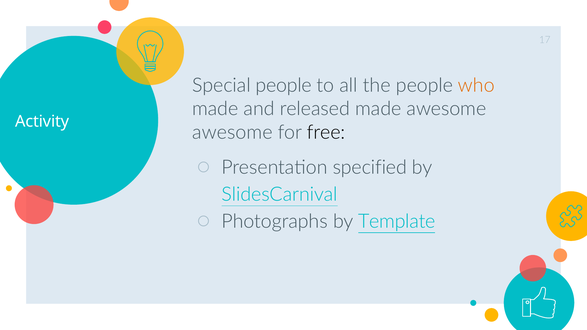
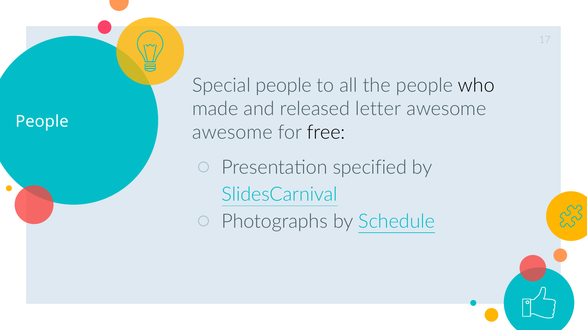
who colour: orange -> black
released made: made -> letter
Activity at (42, 121): Activity -> People
Template: Template -> Schedule
